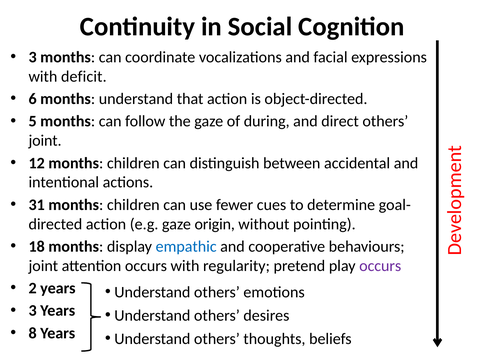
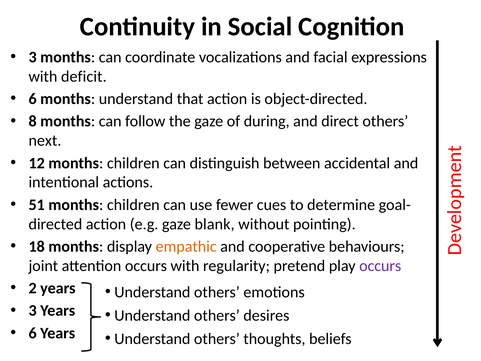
5: 5 -> 8
joint at (45, 141): joint -> next
31: 31 -> 51
origin: origin -> blank
empathic colour: blue -> orange
8 at (33, 333): 8 -> 6
